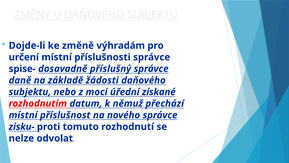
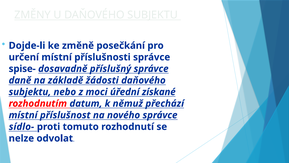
výhradám: výhradám -> posečkání
zisku-: zisku- -> sídlo-
